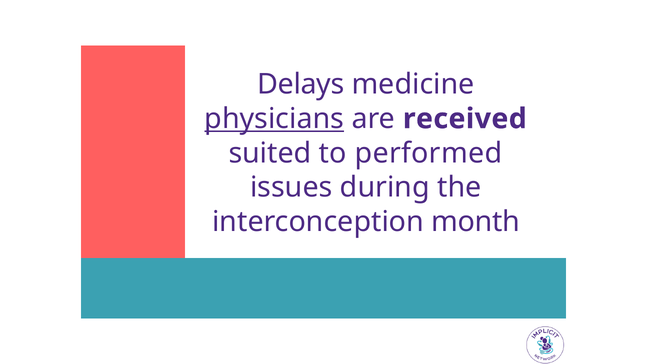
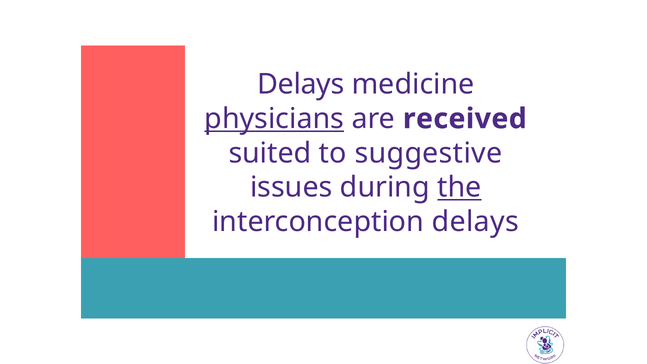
performed: performed -> suggestive
the underline: none -> present
interconception month: month -> delays
